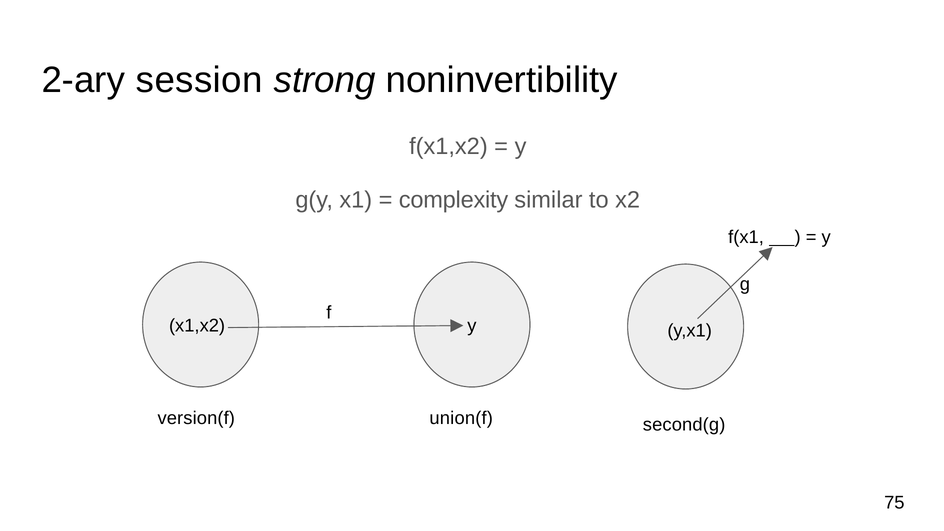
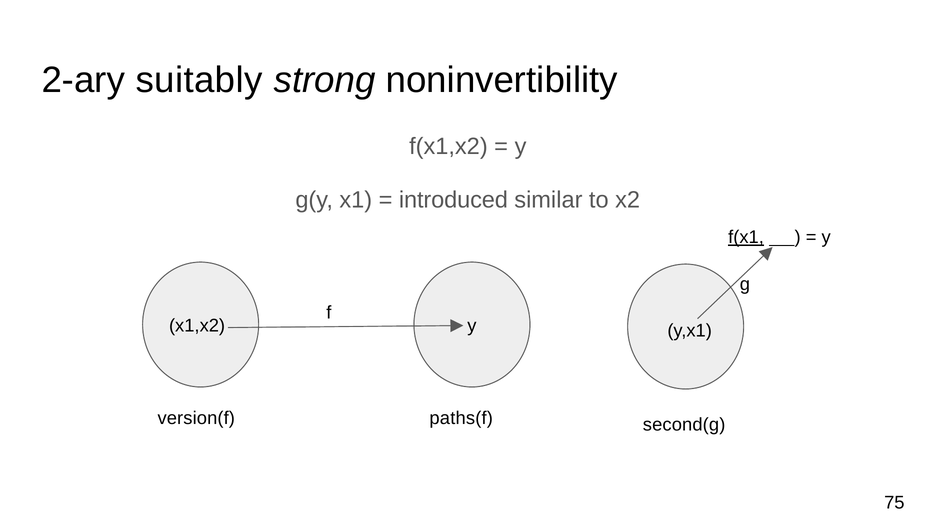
session: session -> suitably
complexity: complexity -> introduced
f(x1 underline: none -> present
union(f: union(f -> paths(f
